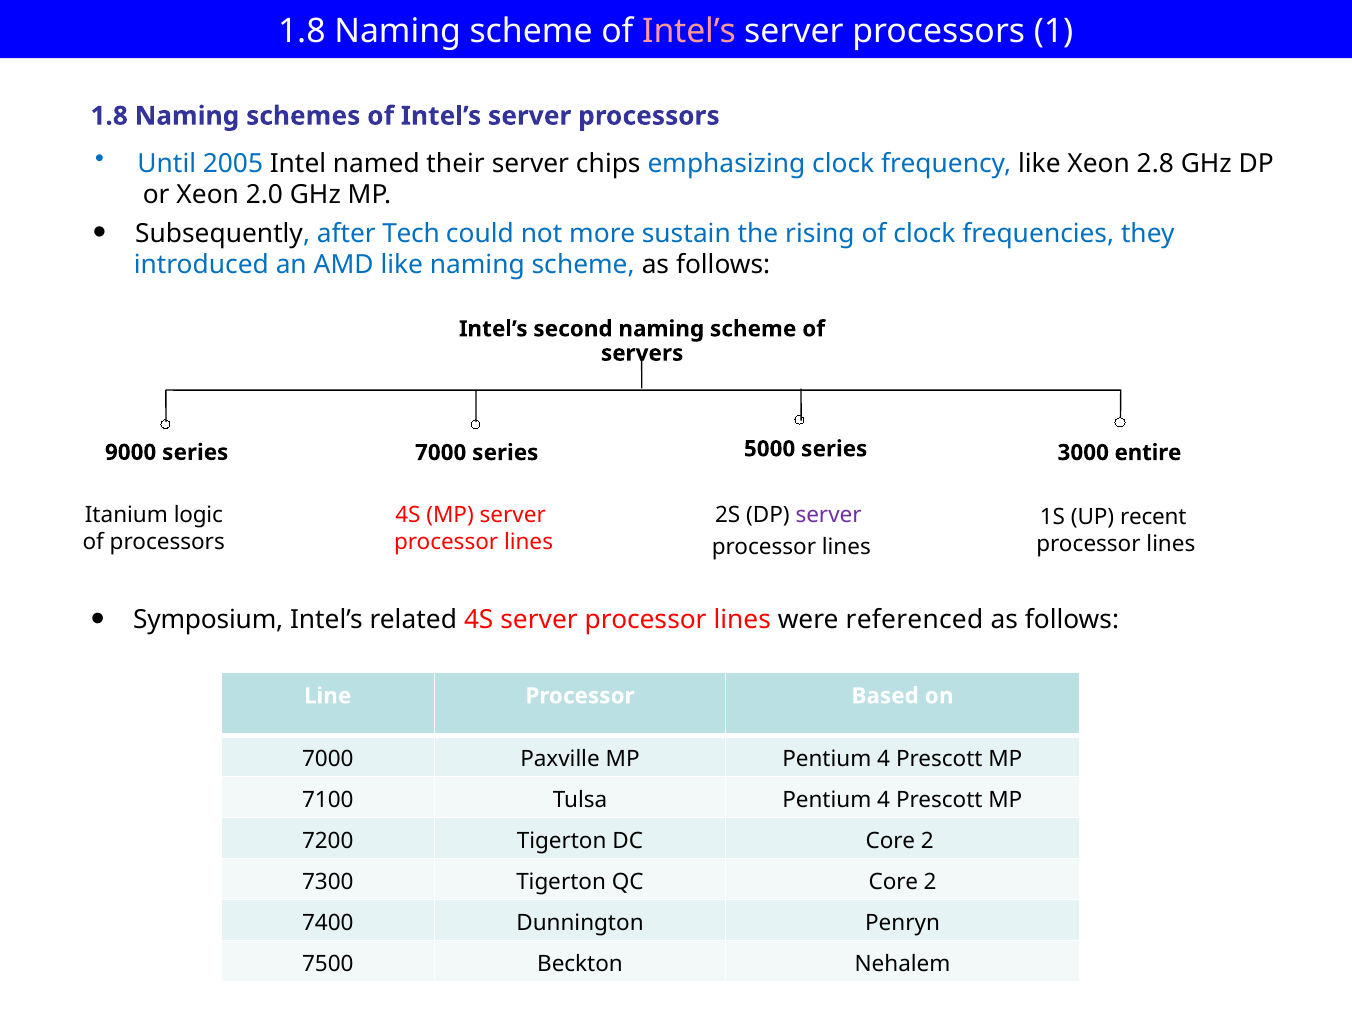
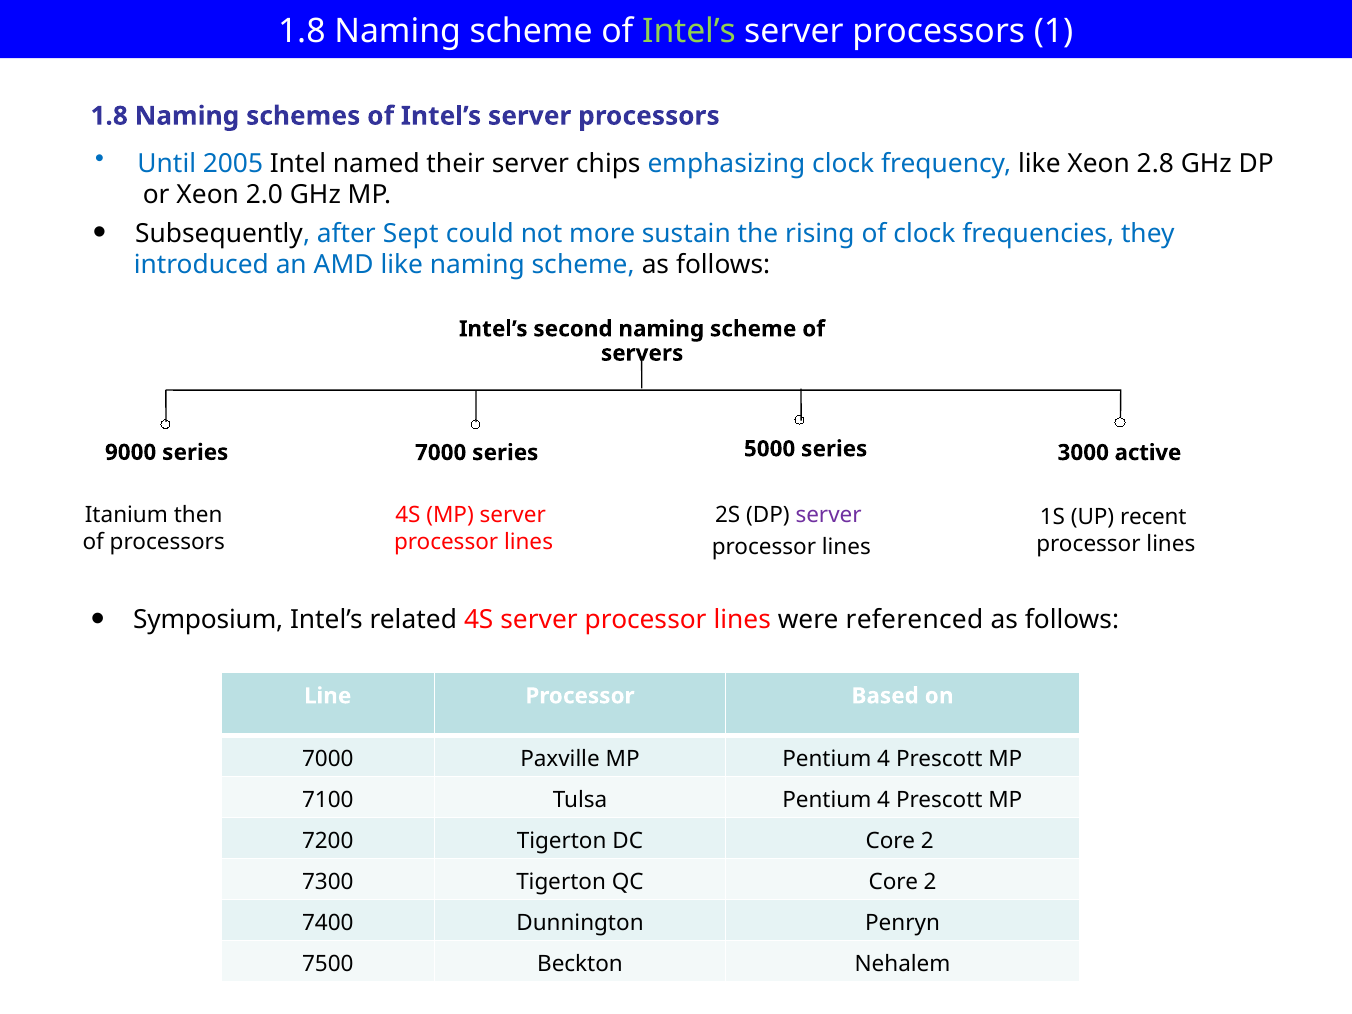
Intel’s at (689, 31) colour: pink -> light green
Tech: Tech -> Sept
entire: entire -> active
logic: logic -> then
